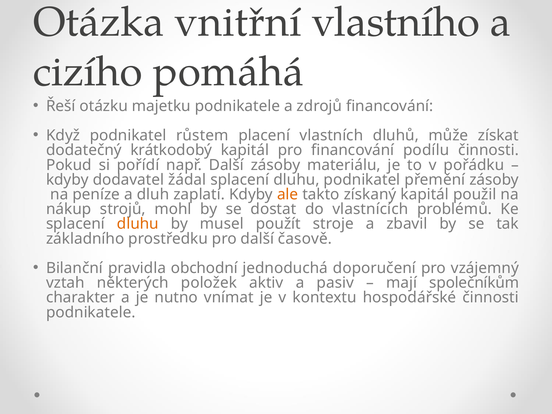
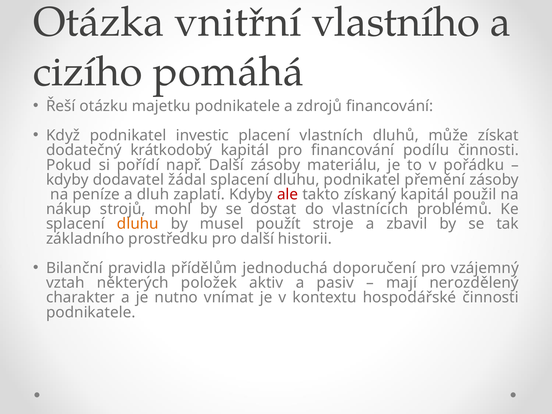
růstem: růstem -> investic
ale colour: orange -> red
časově: časově -> historii
obchodní: obchodní -> přídělům
společníkům: společníkům -> nerozdělený
